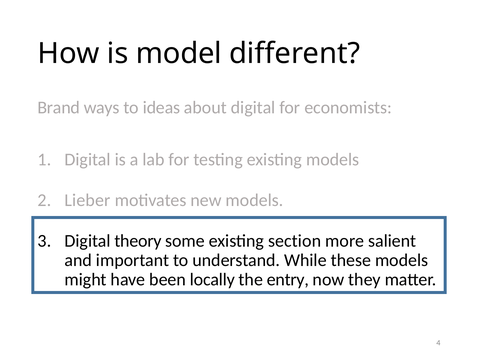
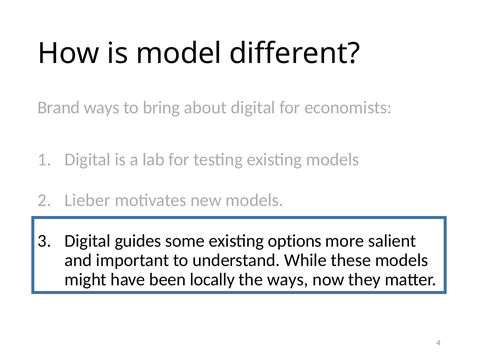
ideas: ideas -> bring
theory: theory -> guides
section: section -> options
the entry: entry -> ways
